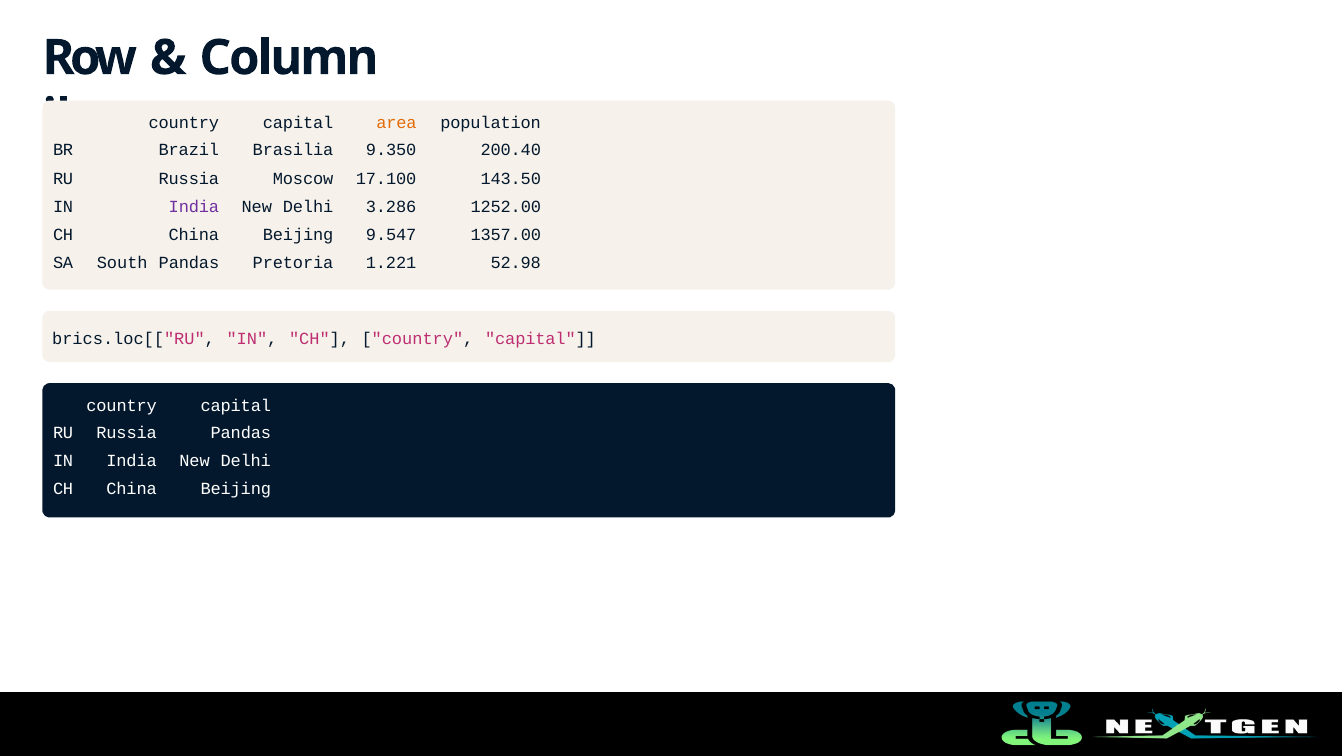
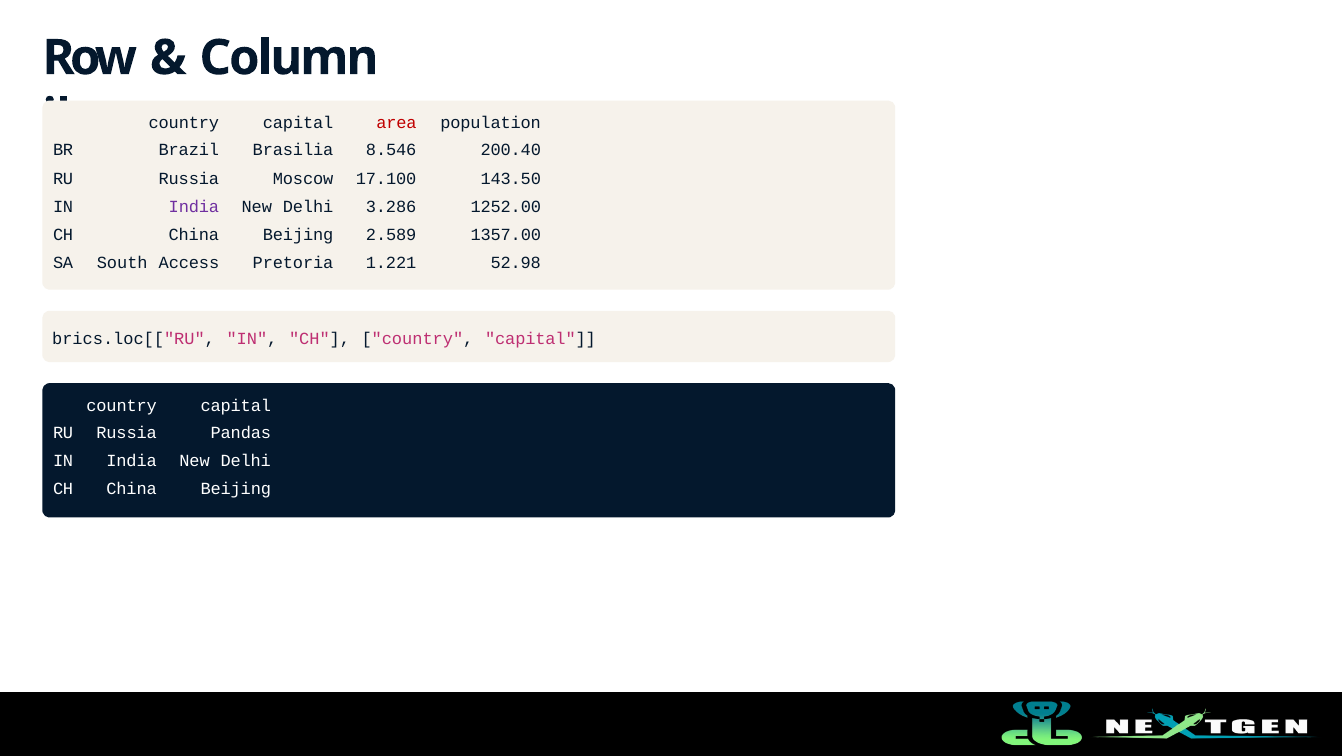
area colour: orange -> red
9.350: 9.350 -> 8.546
9.547: 9.547 -> 2.589
South Pandas: Pandas -> Access
